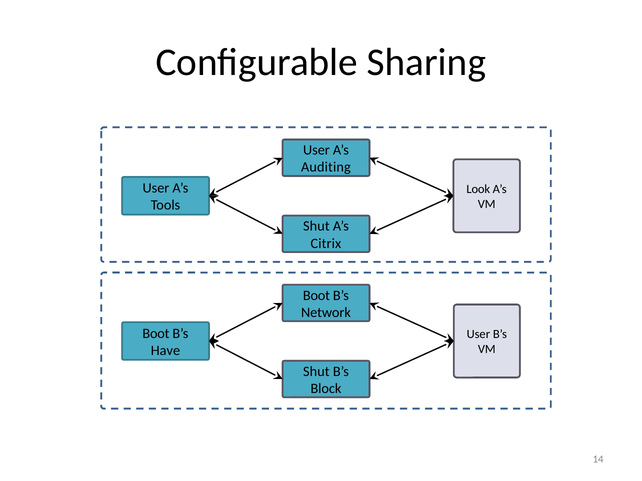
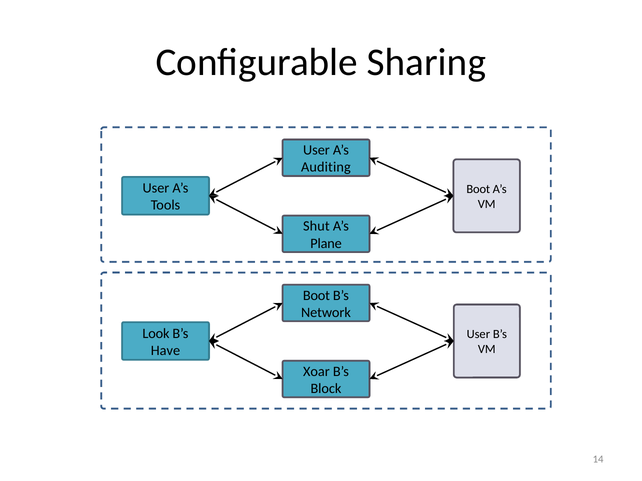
Look at (478, 189): Look -> Boot
Citrix: Citrix -> Plane
Boot at (156, 334): Boot -> Look
Shut at (316, 372): Shut -> Xoar
